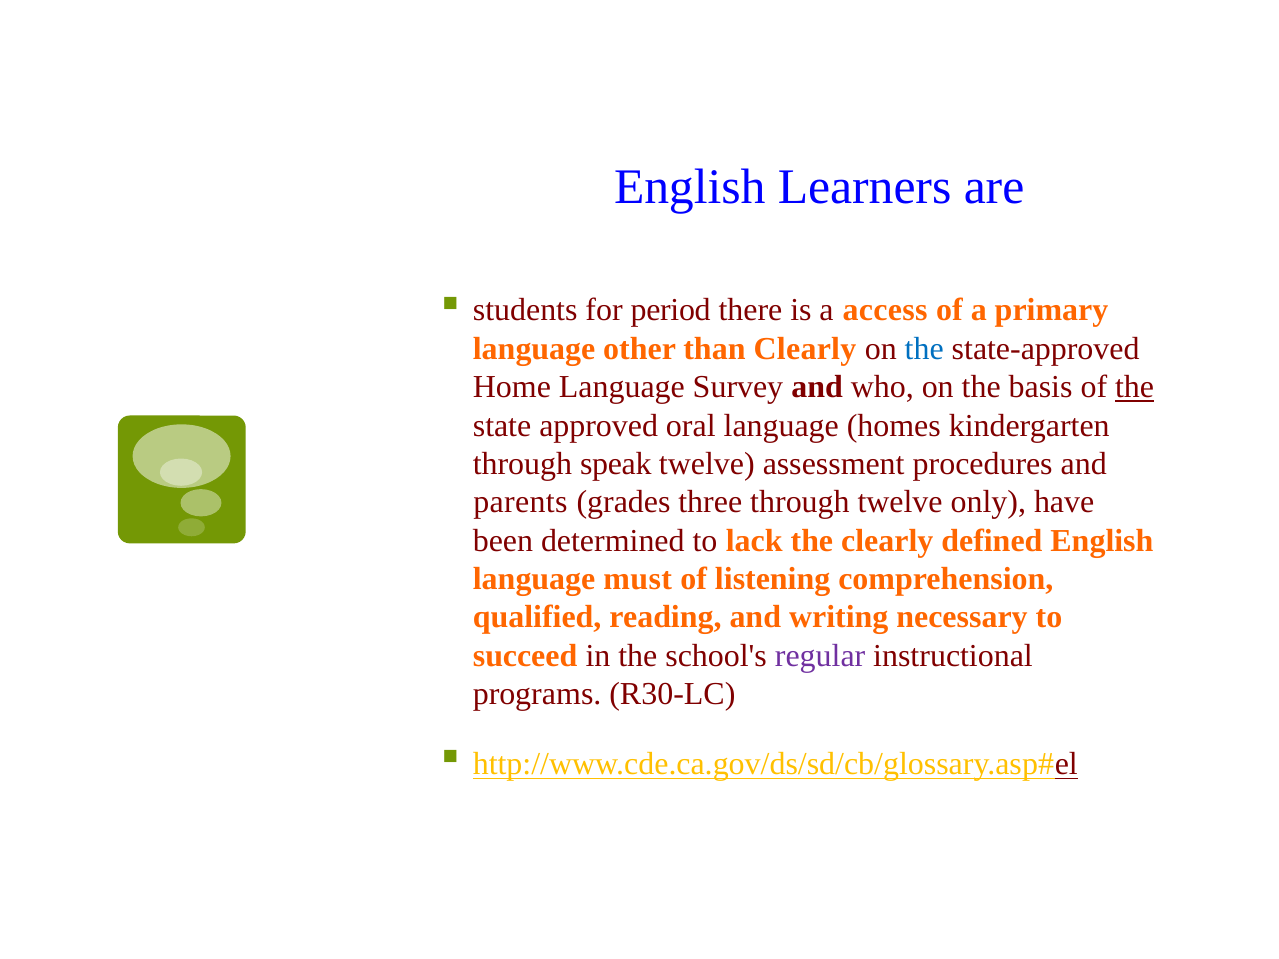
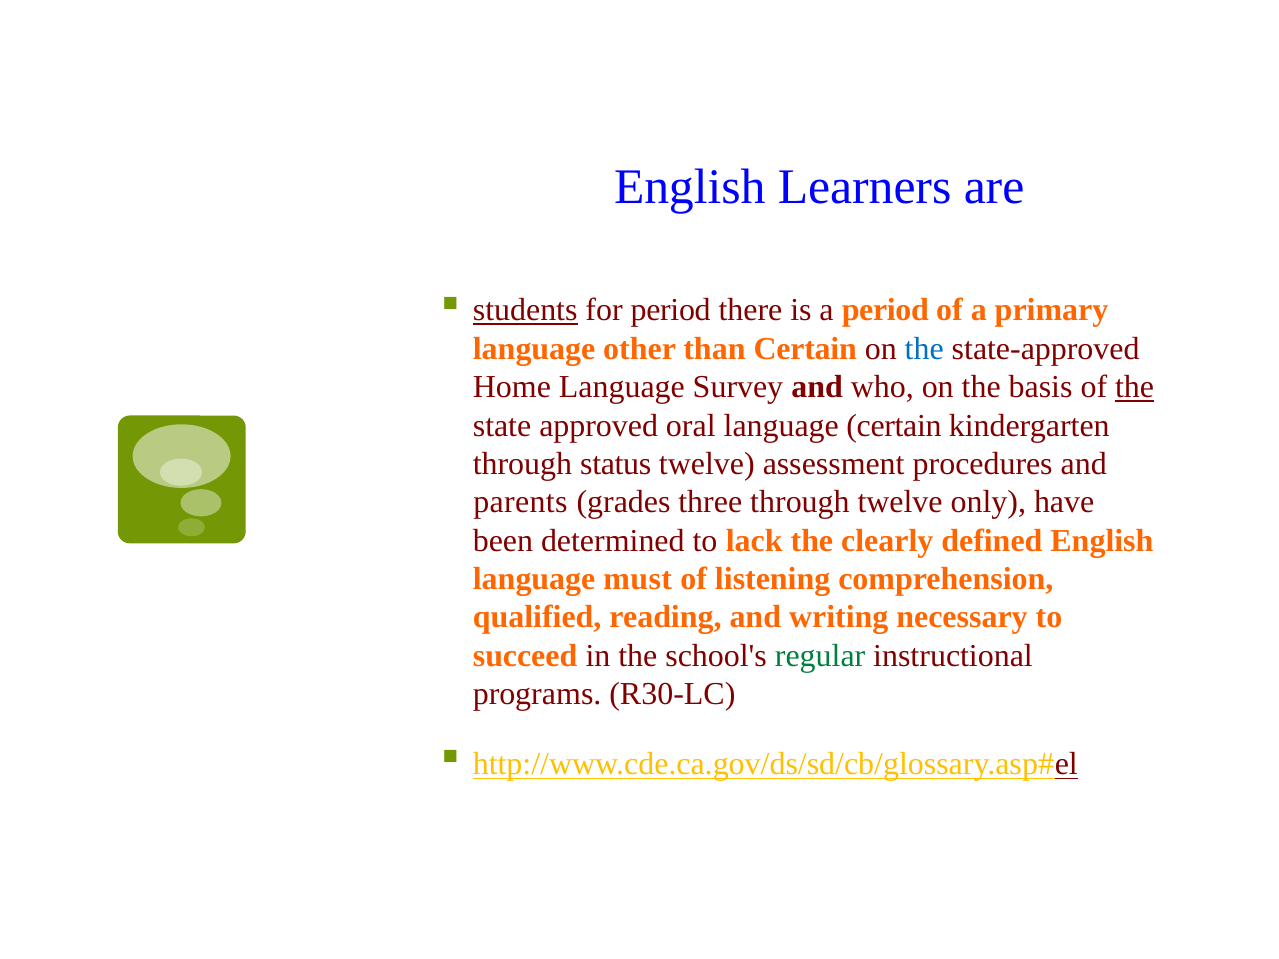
students underline: none -> present
a access: access -> period
than Clearly: Clearly -> Certain
language homes: homes -> certain
speak: speak -> status
regular colour: purple -> green
